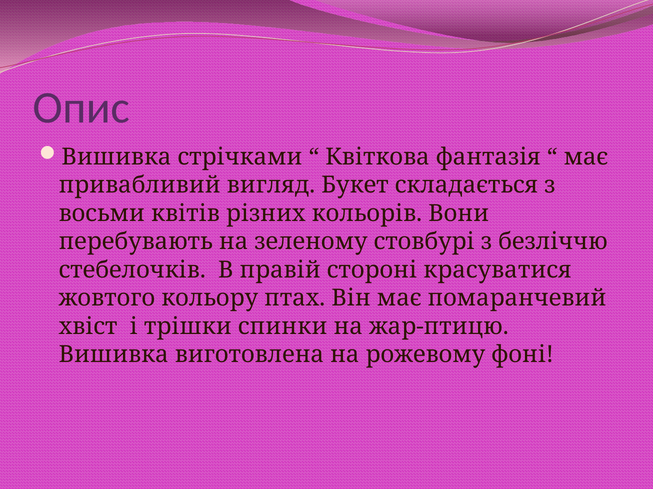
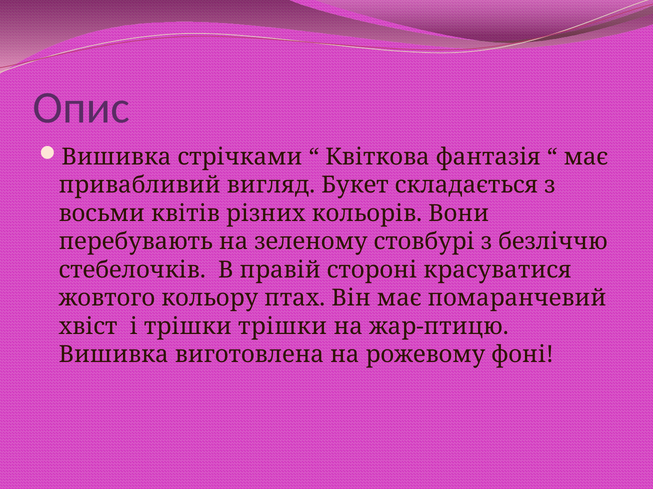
трішки спинки: спинки -> трішки
